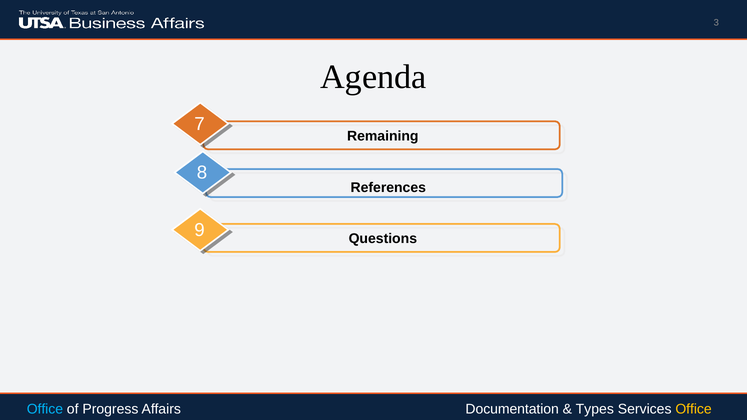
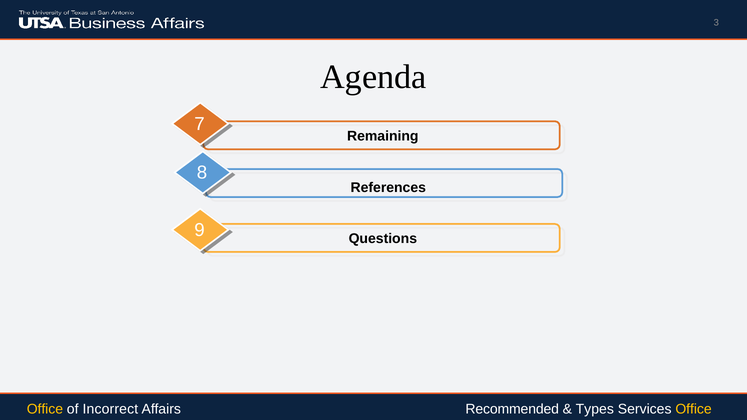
Office at (45, 409) colour: light blue -> yellow
Progress: Progress -> Incorrect
Documentation: Documentation -> Recommended
